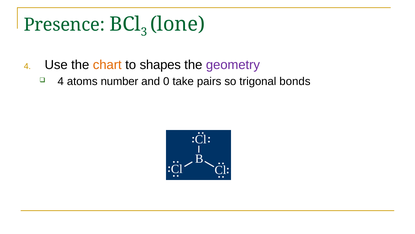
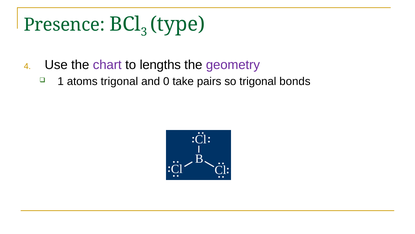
lone: lone -> type
chart colour: orange -> purple
shapes: shapes -> lengths
4 at (61, 81): 4 -> 1
atoms number: number -> trigonal
